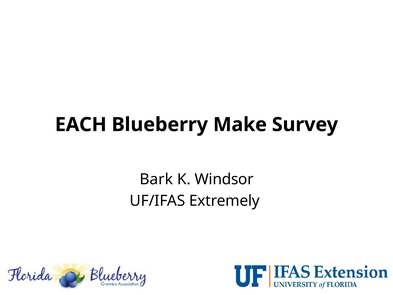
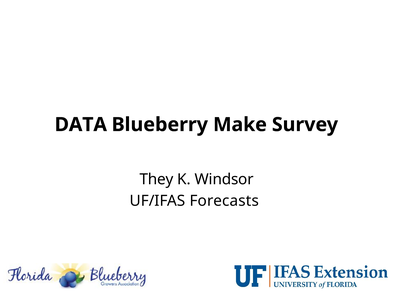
EACH: EACH -> DATA
Bark: Bark -> They
Extremely: Extremely -> Forecasts
